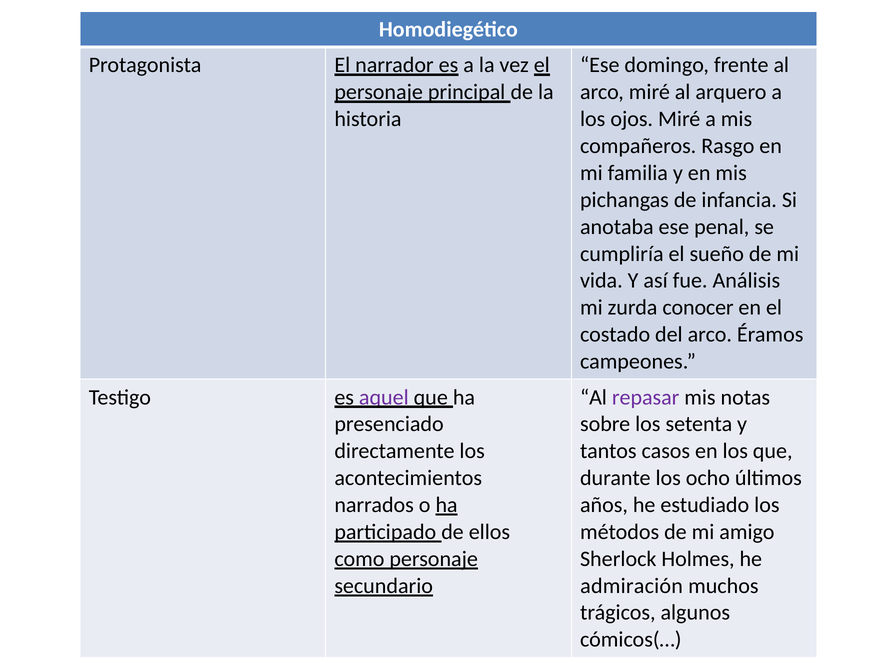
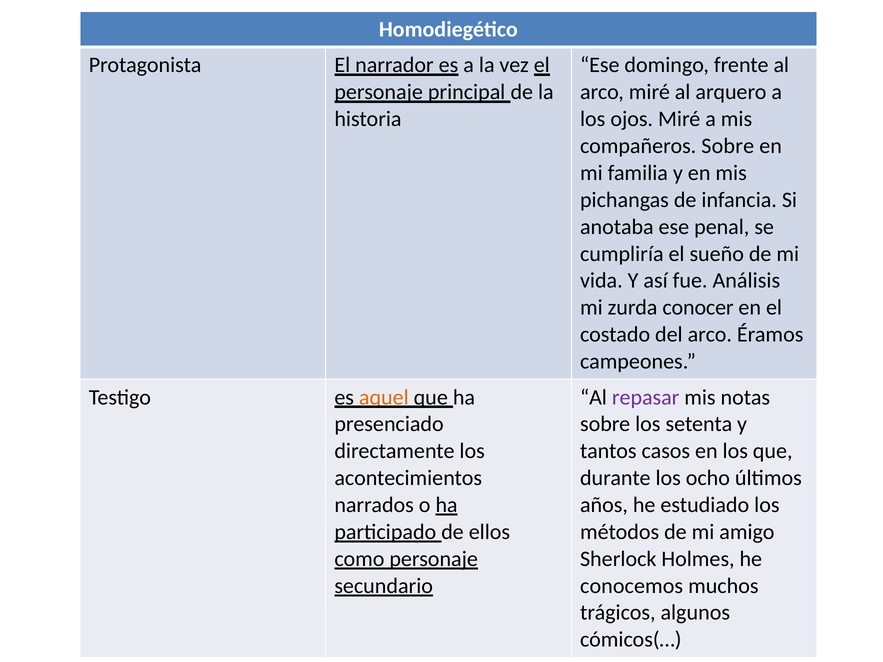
compañeros Rasgo: Rasgo -> Sobre
aquel colour: purple -> orange
admiración: admiración -> conocemos
